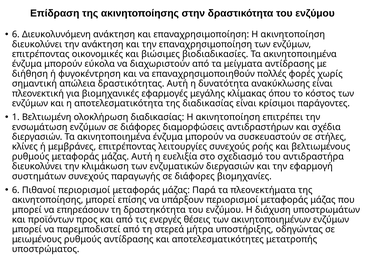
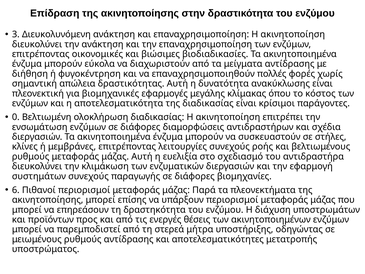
6 at (16, 34): 6 -> 3
1: 1 -> 0
